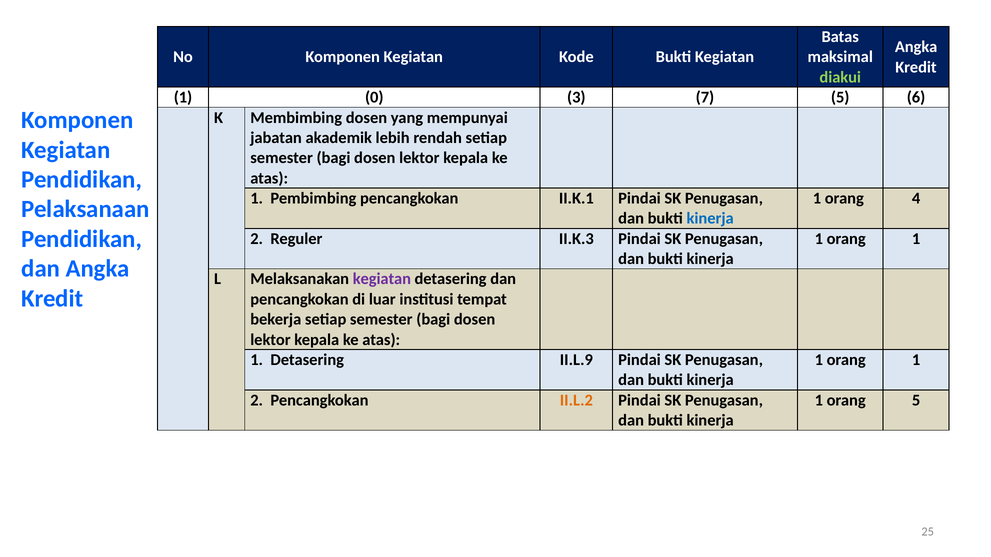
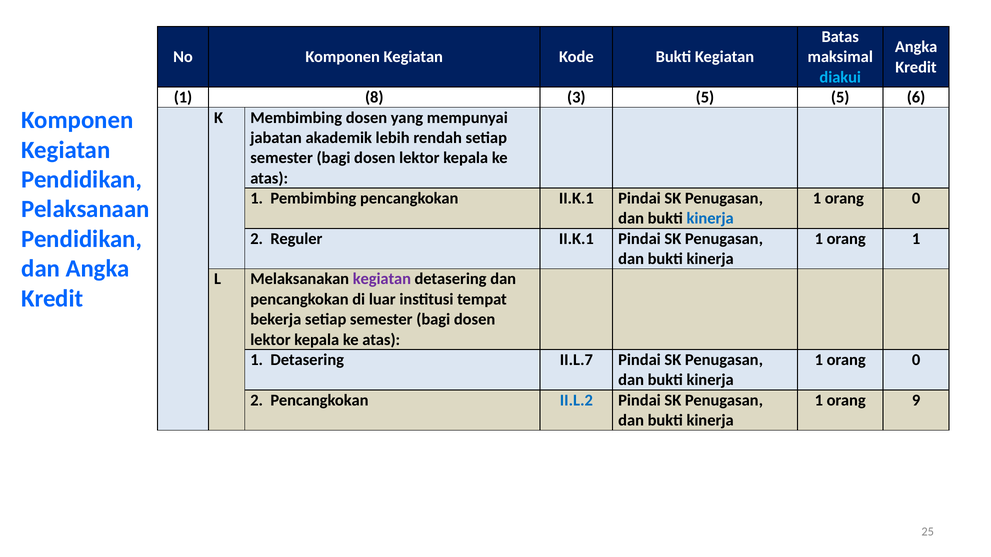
diakui colour: light green -> light blue
0: 0 -> 8
3 7: 7 -> 5
4 at (916, 198): 4 -> 0
Reguler II.K.3: II.K.3 -> II.K.1
II.L.9: II.L.9 -> II.L.7
1 at (916, 360): 1 -> 0
II.L.2 colour: orange -> blue
orang 5: 5 -> 9
